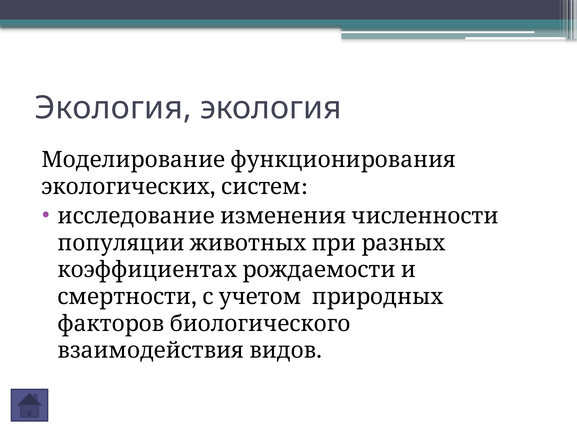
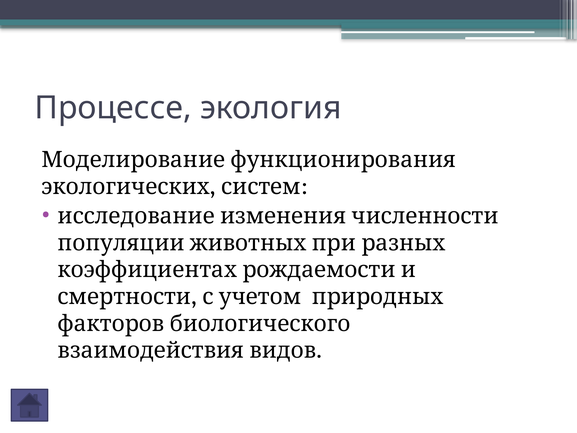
Экология at (113, 108): Экология -> Процессе
